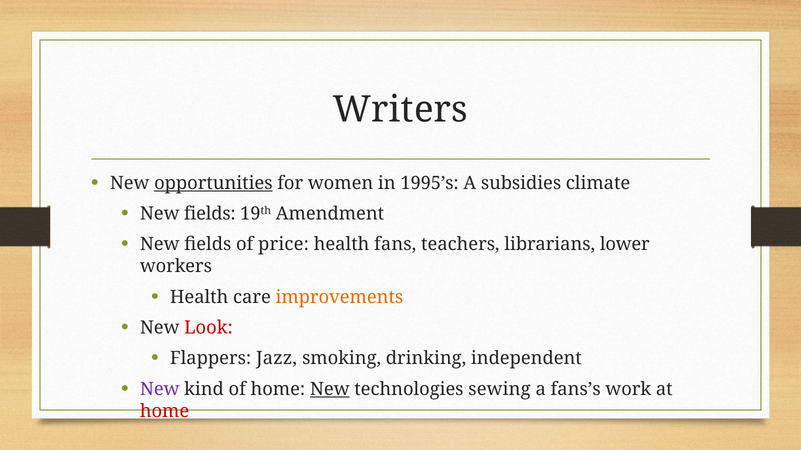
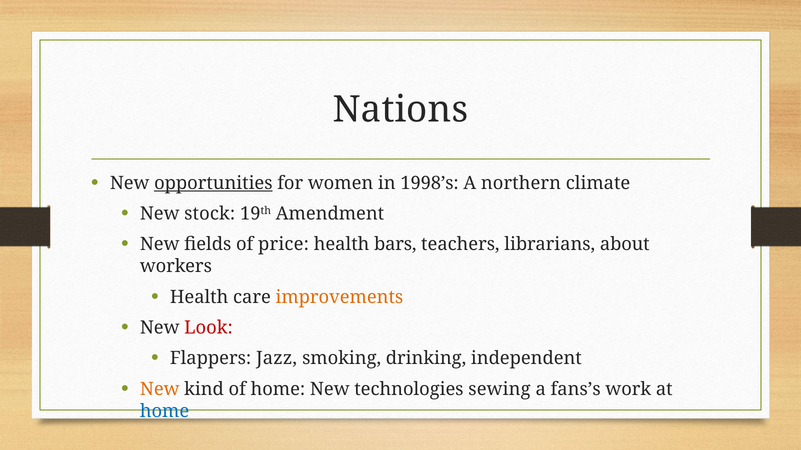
Writers: Writers -> Nations
1995’s: 1995’s -> 1998’s
subsidies: subsidies -> northern
fields at (210, 214): fields -> stock
fans: fans -> bars
lower: lower -> about
New at (160, 390) colour: purple -> orange
New at (330, 390) underline: present -> none
home at (165, 412) colour: red -> blue
